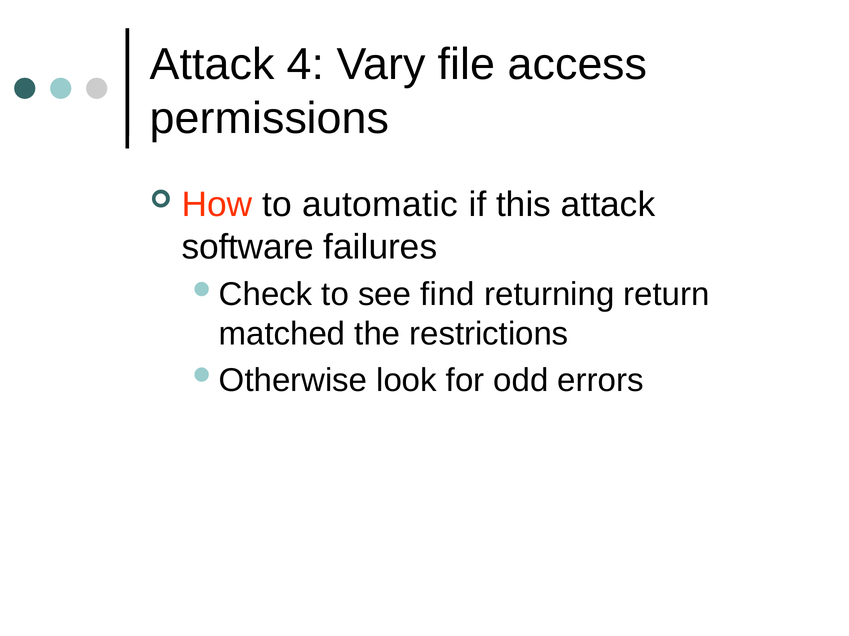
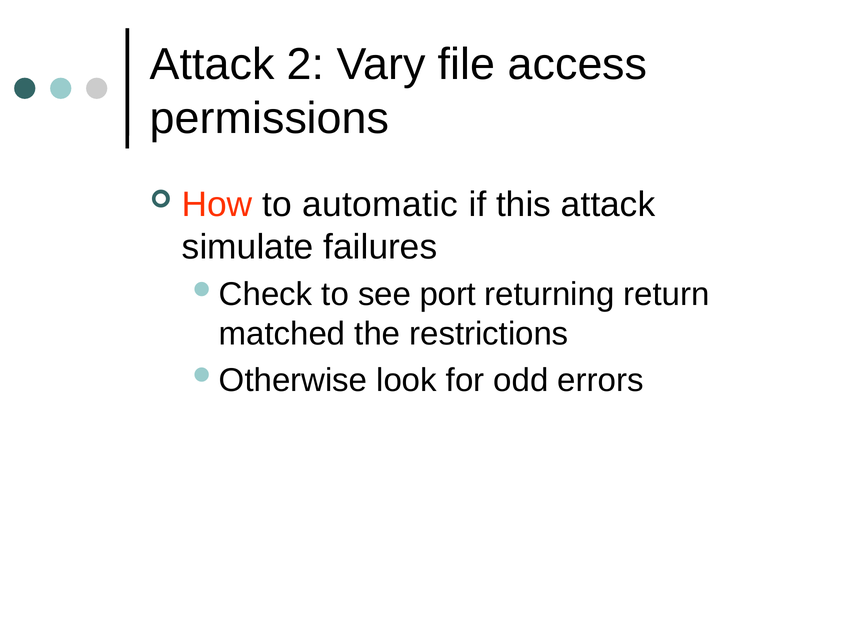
4: 4 -> 2
software: software -> simulate
find: find -> port
